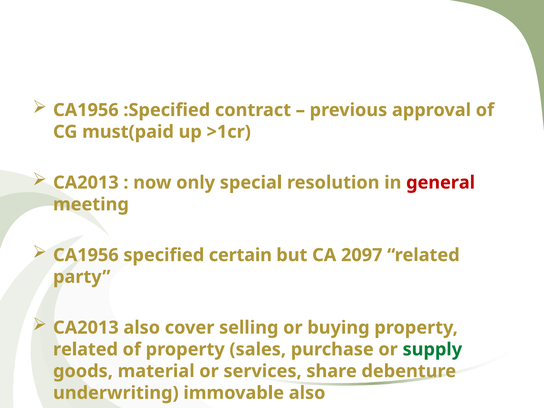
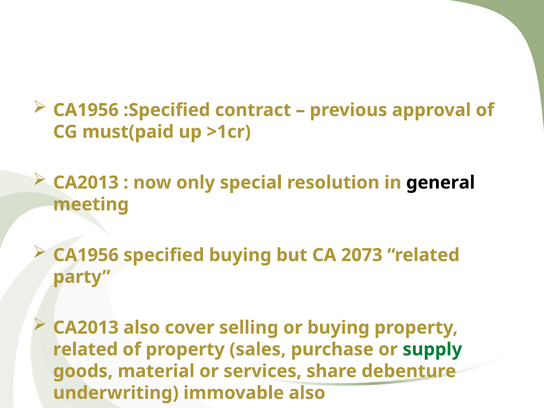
general colour: red -> black
specified certain: certain -> buying
2097: 2097 -> 2073
